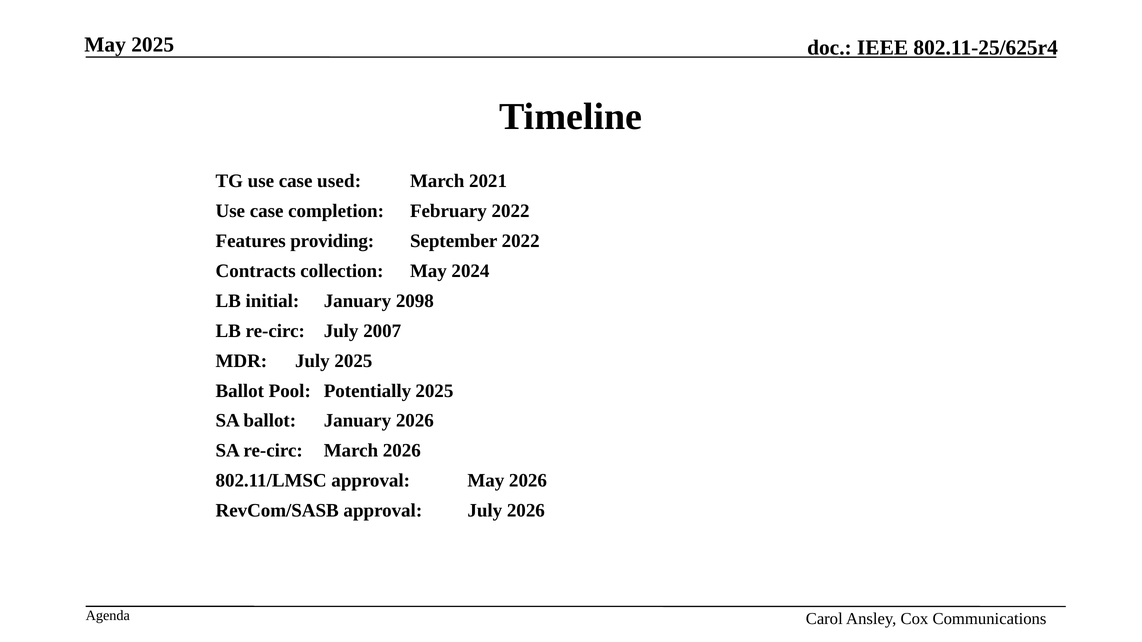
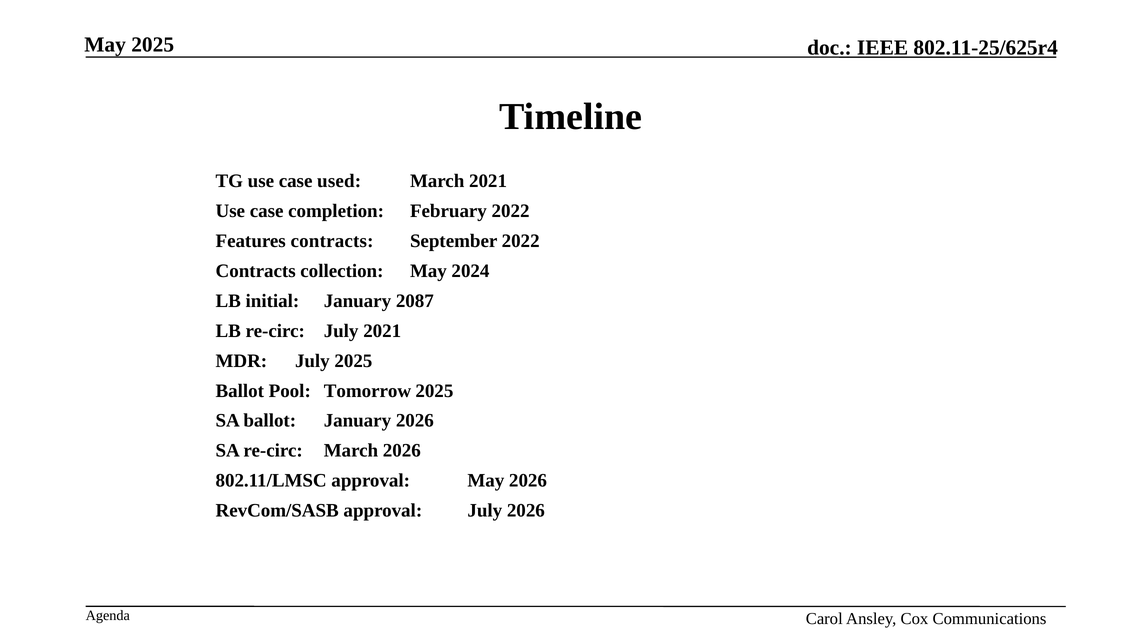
Features providing: providing -> contracts
2098: 2098 -> 2087
July 2007: 2007 -> 2021
Potentially: Potentially -> Tomorrow
